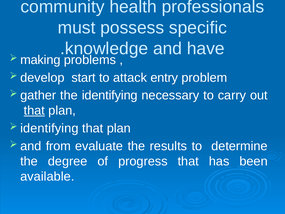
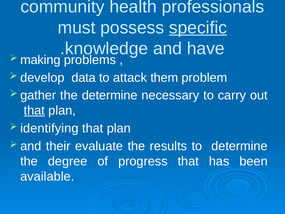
specific underline: none -> present
start: start -> data
entry: entry -> them
the identifying: identifying -> determine
from: from -> their
